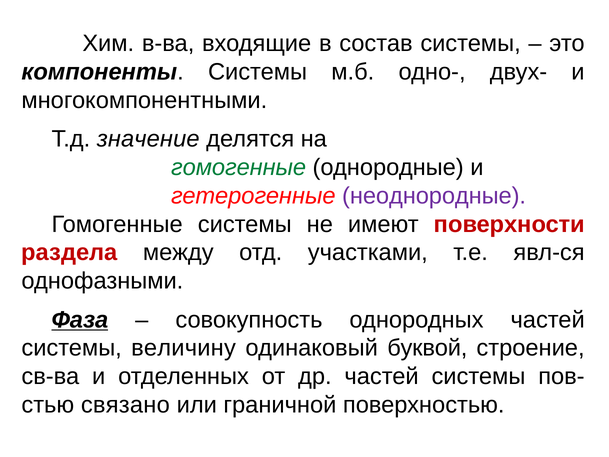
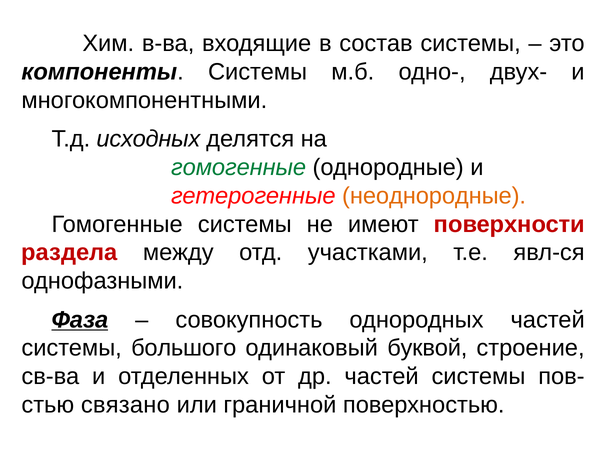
значение: значение -> исходных
неоднородные colour: purple -> orange
величину: величину -> большого
